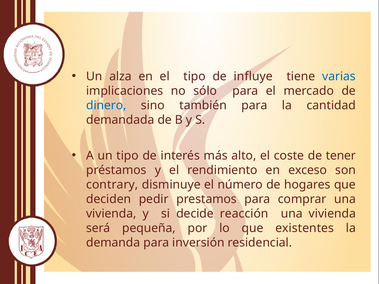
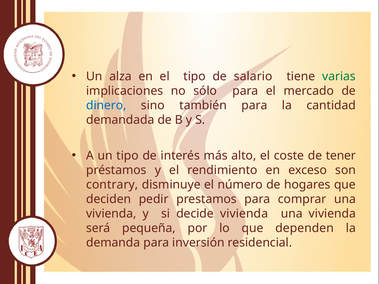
influye: influye -> salario
varias colour: blue -> green
decide reacción: reacción -> vivienda
existentes: existentes -> dependen
